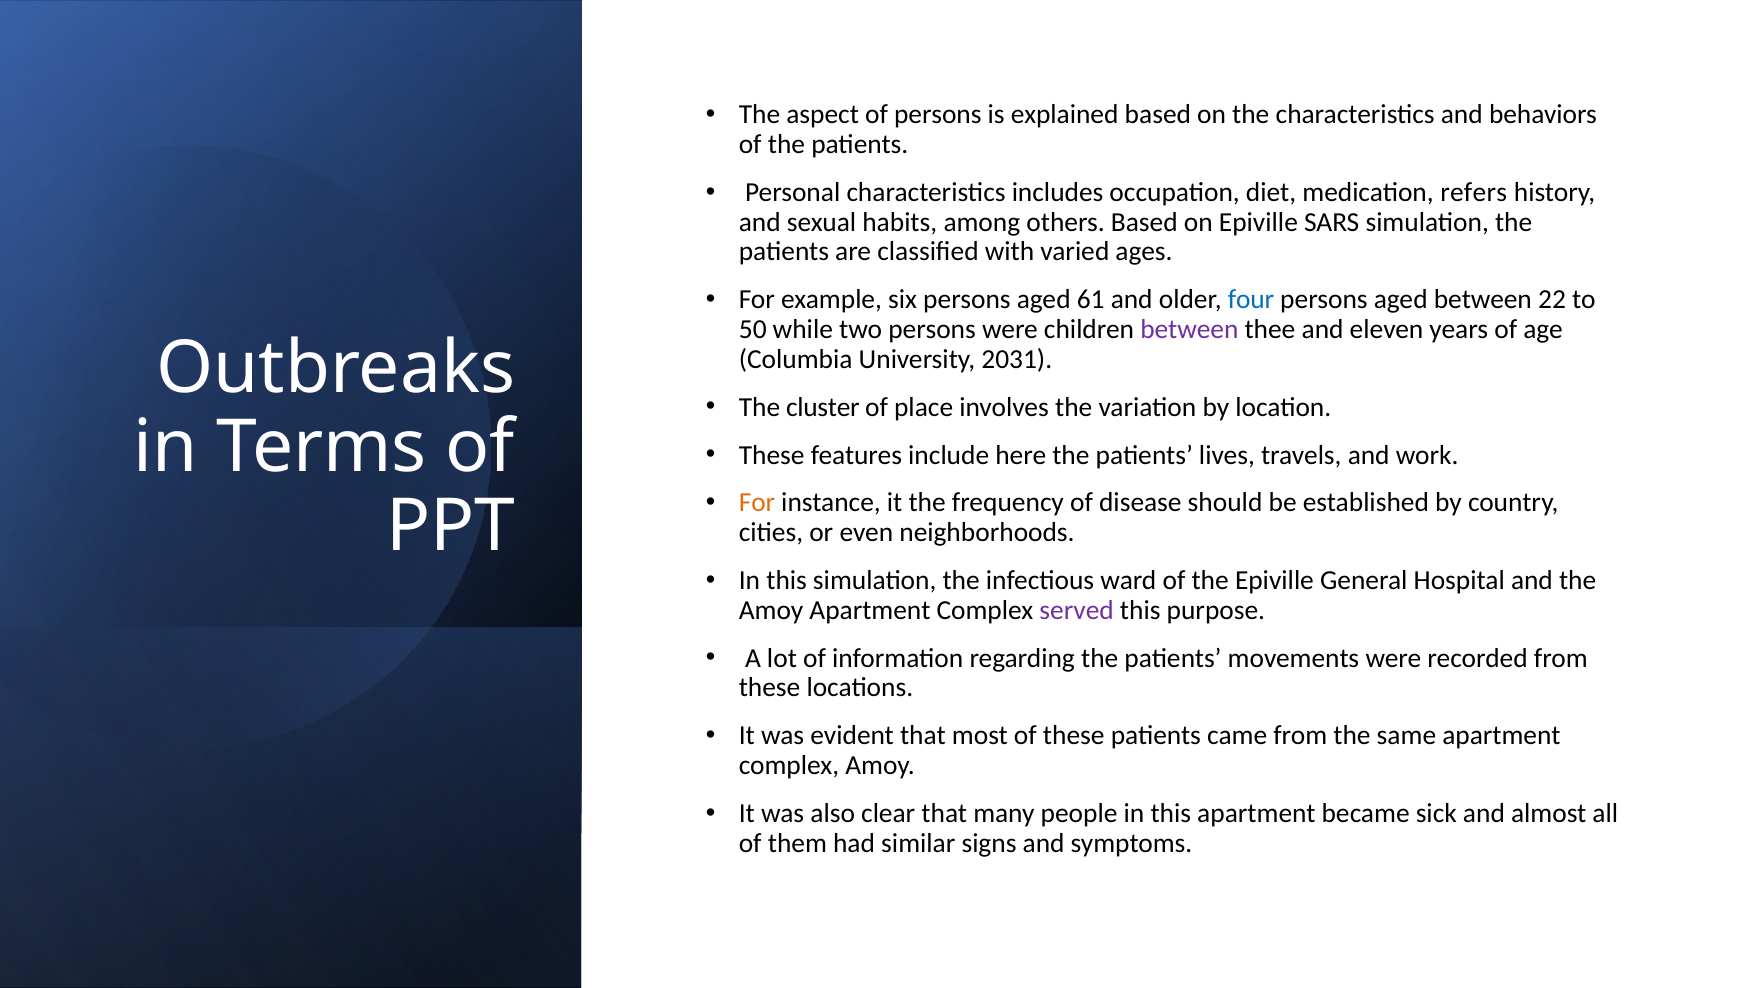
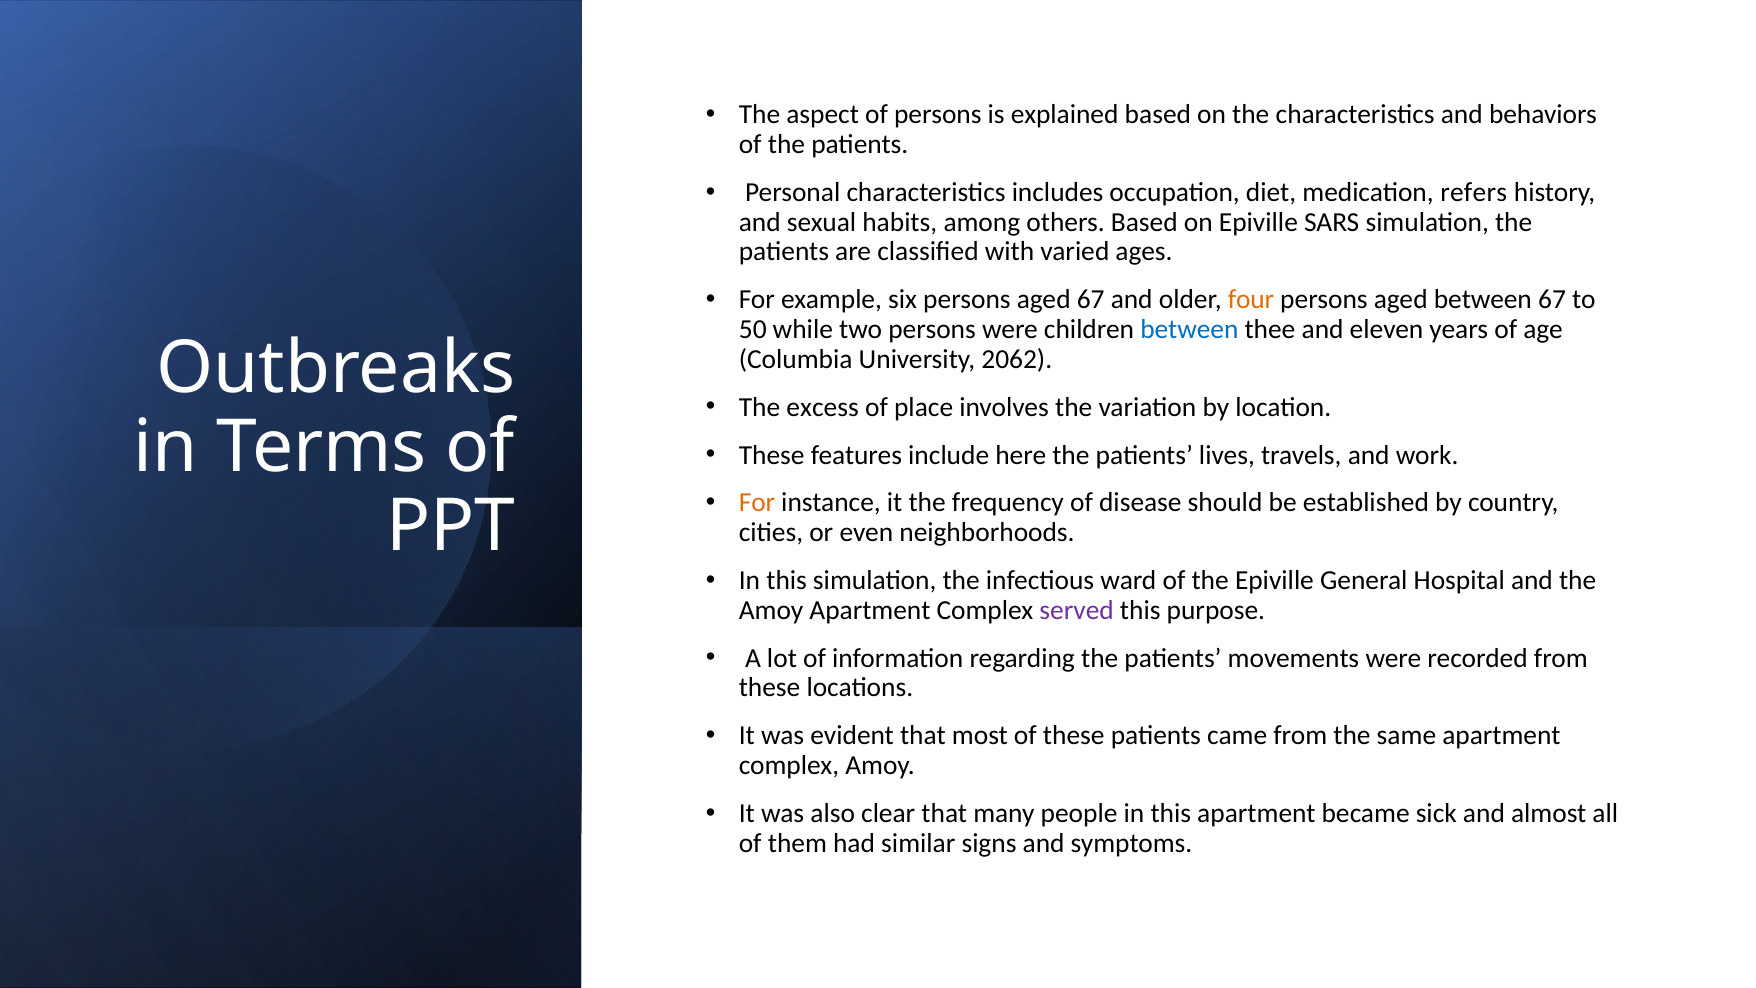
aged 61: 61 -> 67
four colour: blue -> orange
between 22: 22 -> 67
between at (1189, 329) colour: purple -> blue
2031: 2031 -> 2062
cluster: cluster -> excess
